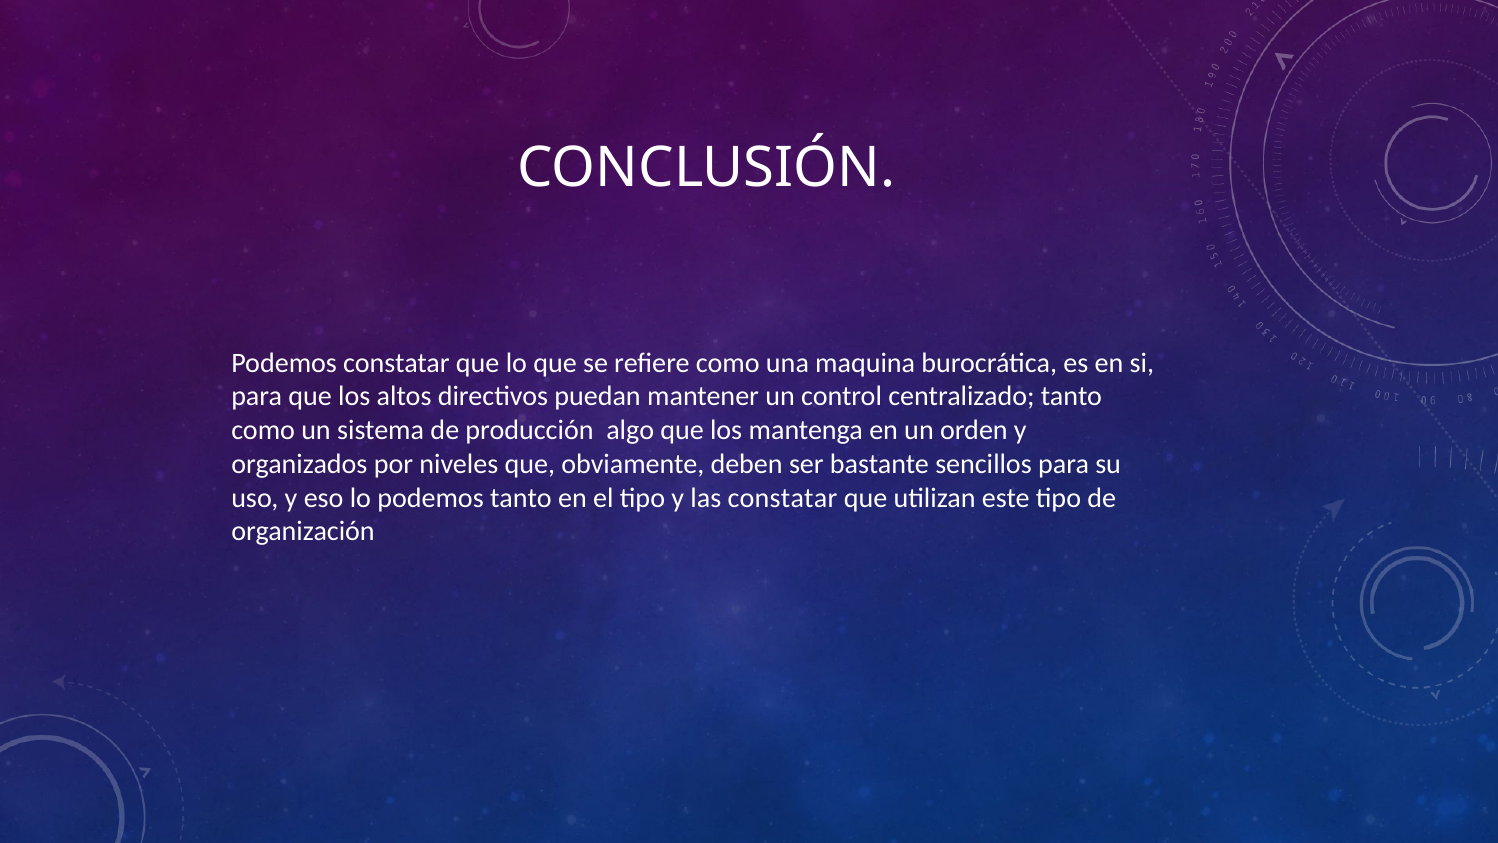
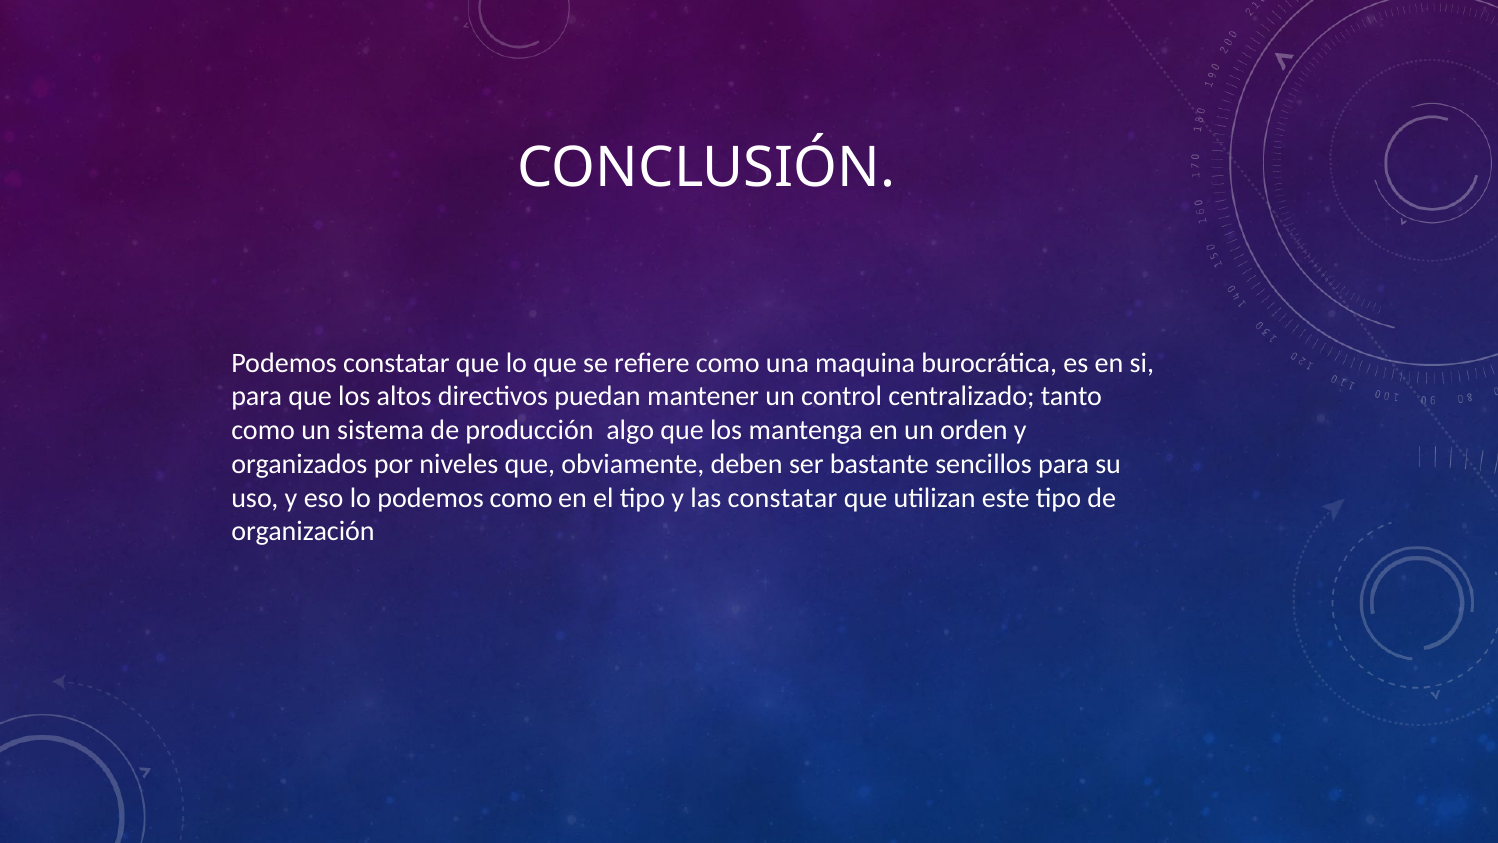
podemos tanto: tanto -> como
